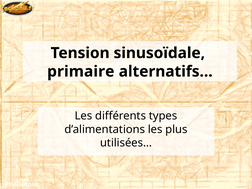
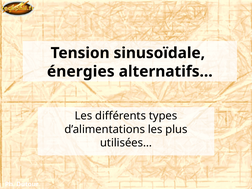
primaire: primaire -> énergies
